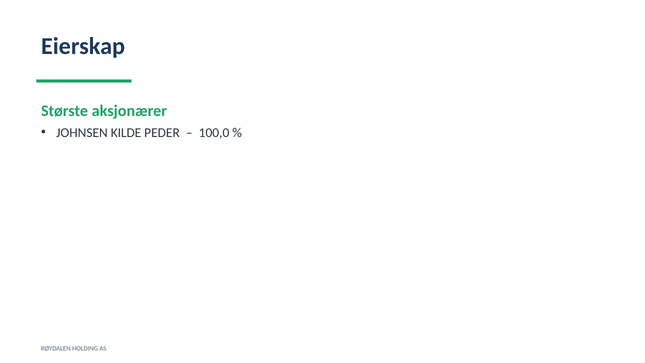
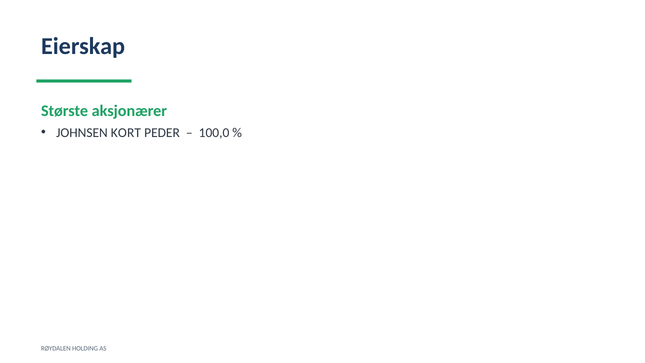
KILDE: KILDE -> KORT
